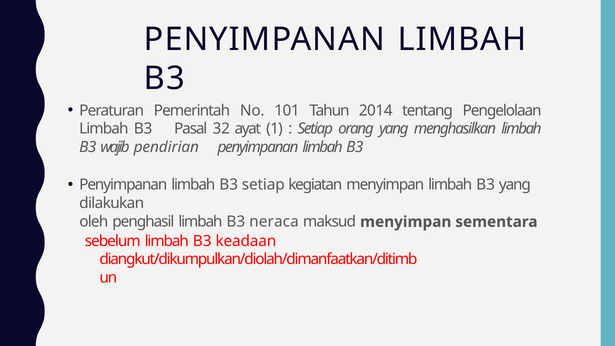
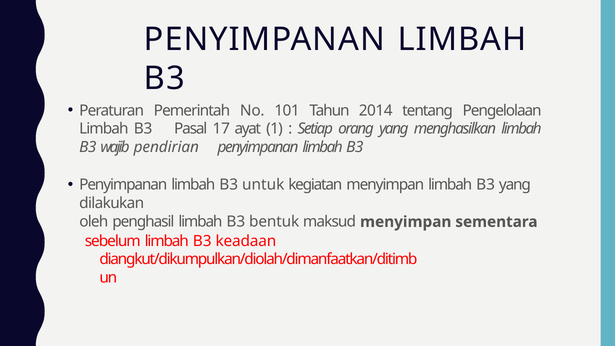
32: 32 -> 17
B3 setiap: setiap -> untuk
neraca: neraca -> bentuk
